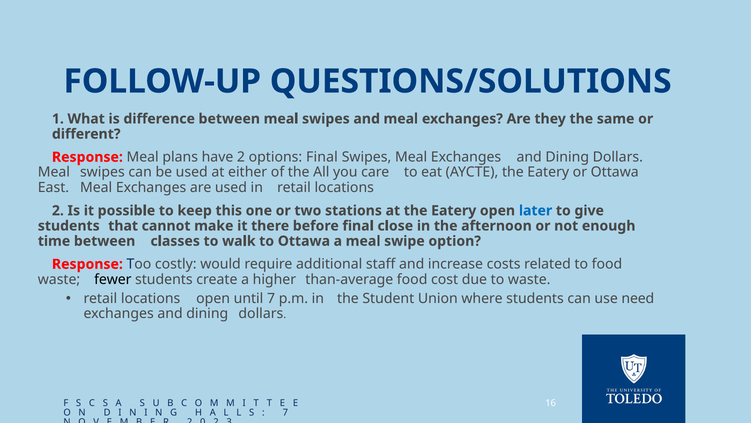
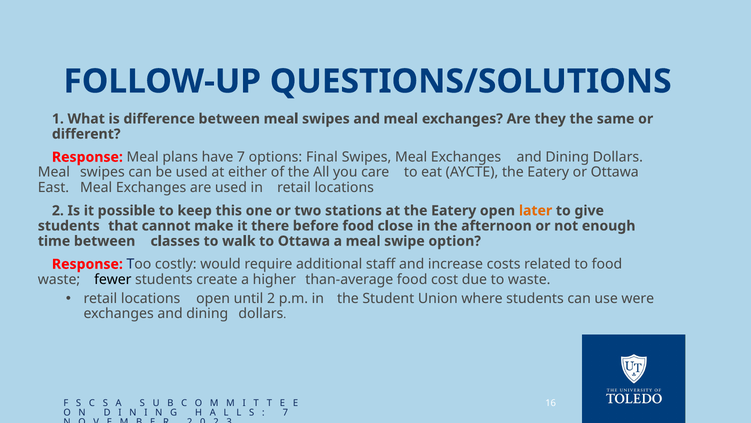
have 2: 2 -> 7
later colour: blue -> orange
before final: final -> food
until 7: 7 -> 2
need: need -> were
